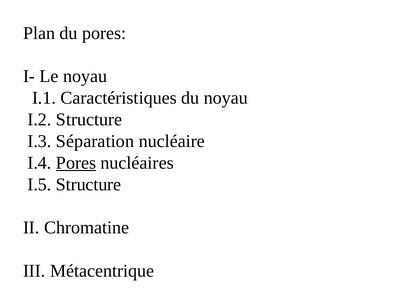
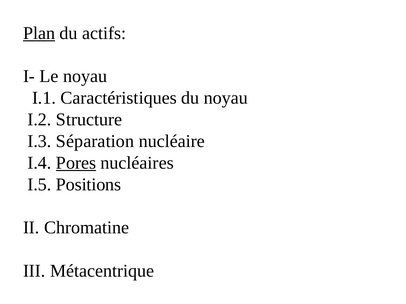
Plan underline: none -> present
du pores: pores -> actifs
I.5 Structure: Structure -> Positions
